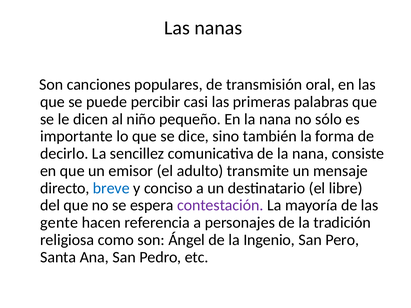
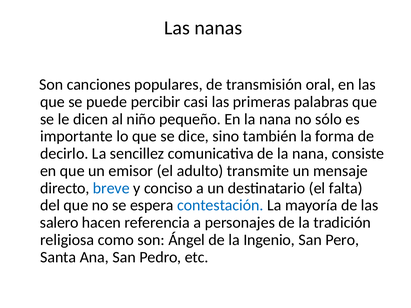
libre: libre -> falta
contestación colour: purple -> blue
gente: gente -> salero
